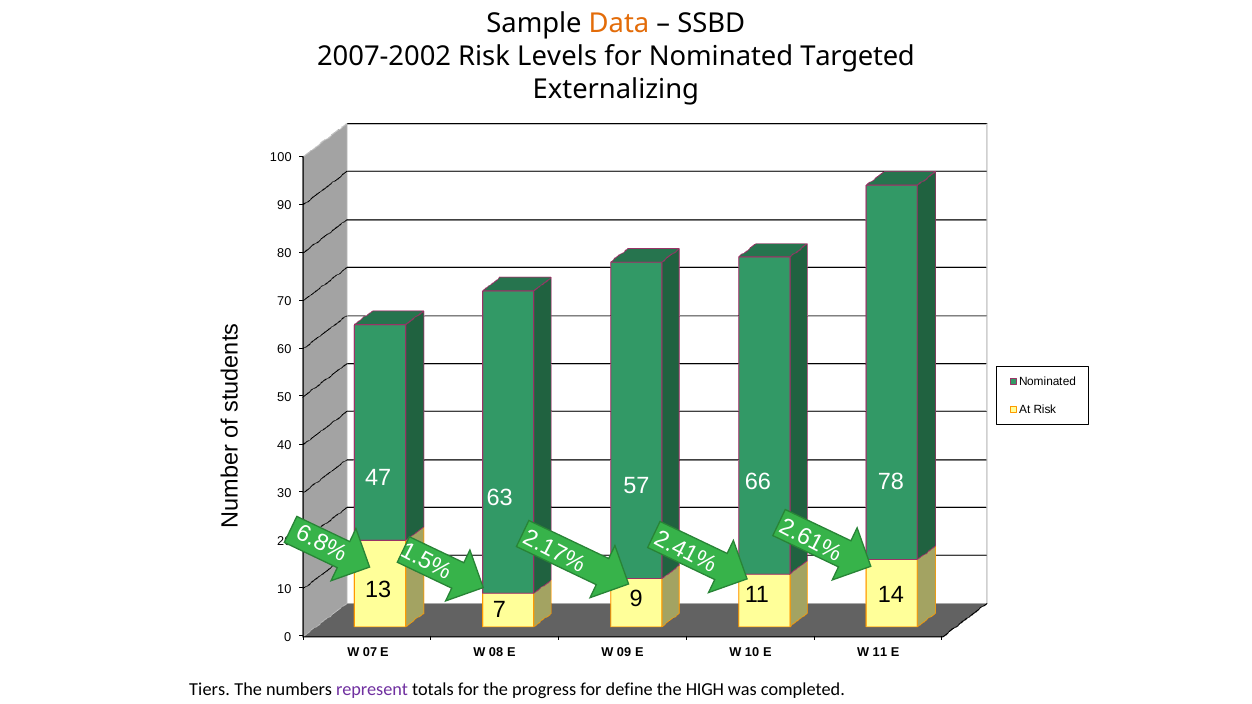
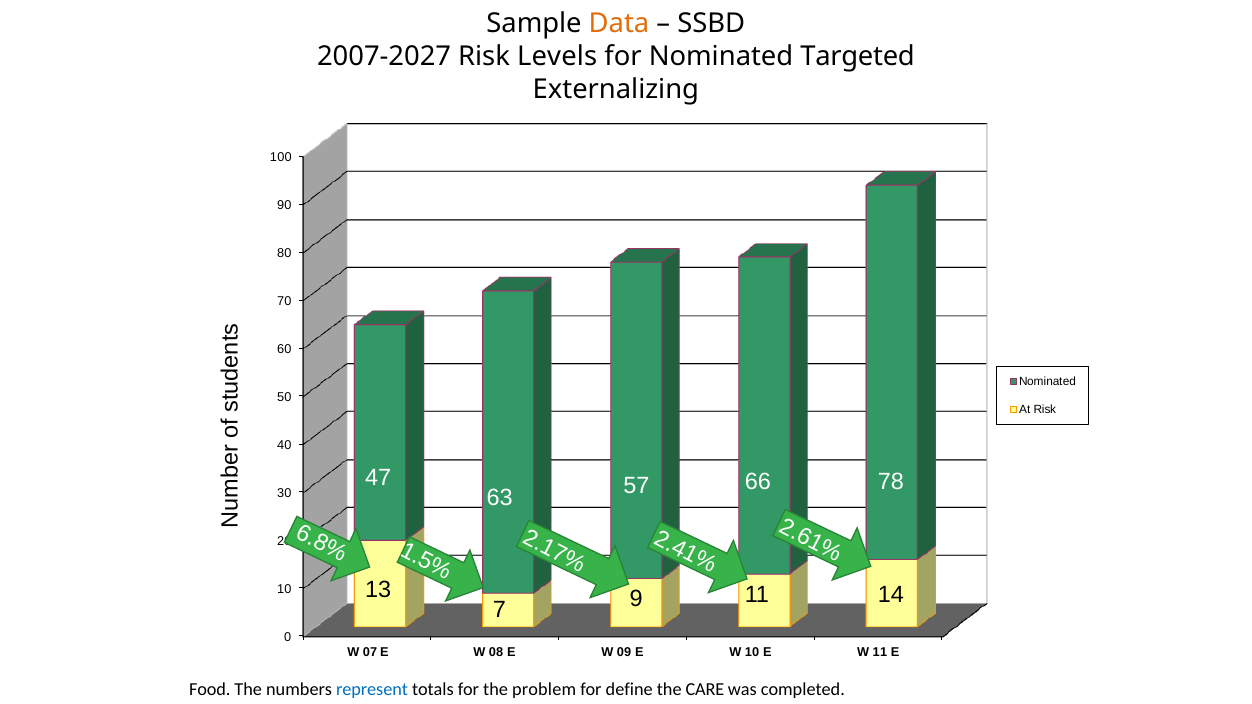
2007-2002: 2007-2002 -> 2007-2027
Tiers: Tiers -> Food
represent colour: purple -> blue
progress: progress -> problem
HIGH: HIGH -> CARE
